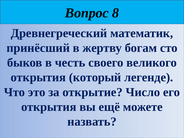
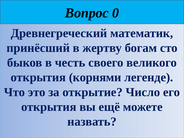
8: 8 -> 0
который: который -> корнями
